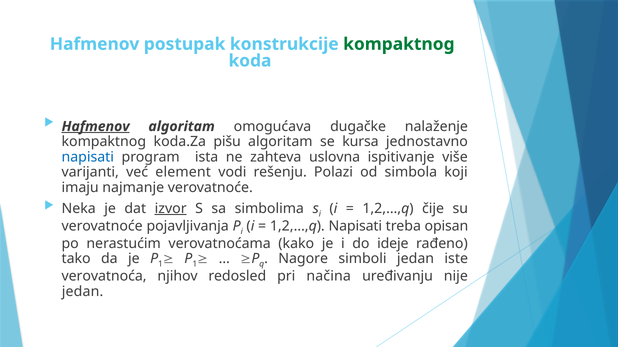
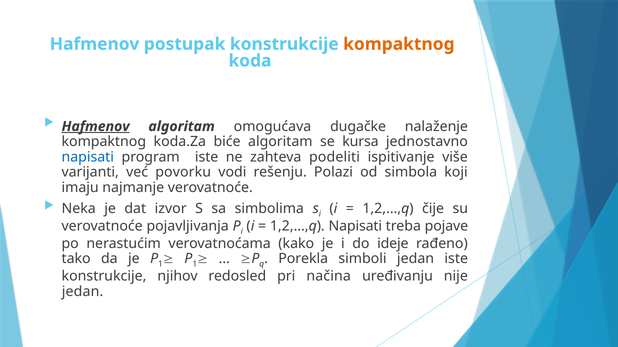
kompaktnog at (399, 44) colour: green -> orange
pišu: pišu -> biće
program ista: ista -> iste
uslovna: uslovna -> podeliti
element: element -> povorku
izvor underline: present -> none
opisan: opisan -> pojave
Nagore: Nagore -> Porekla
verovatnoća at (104, 277): verovatnoća -> konstrukcije
